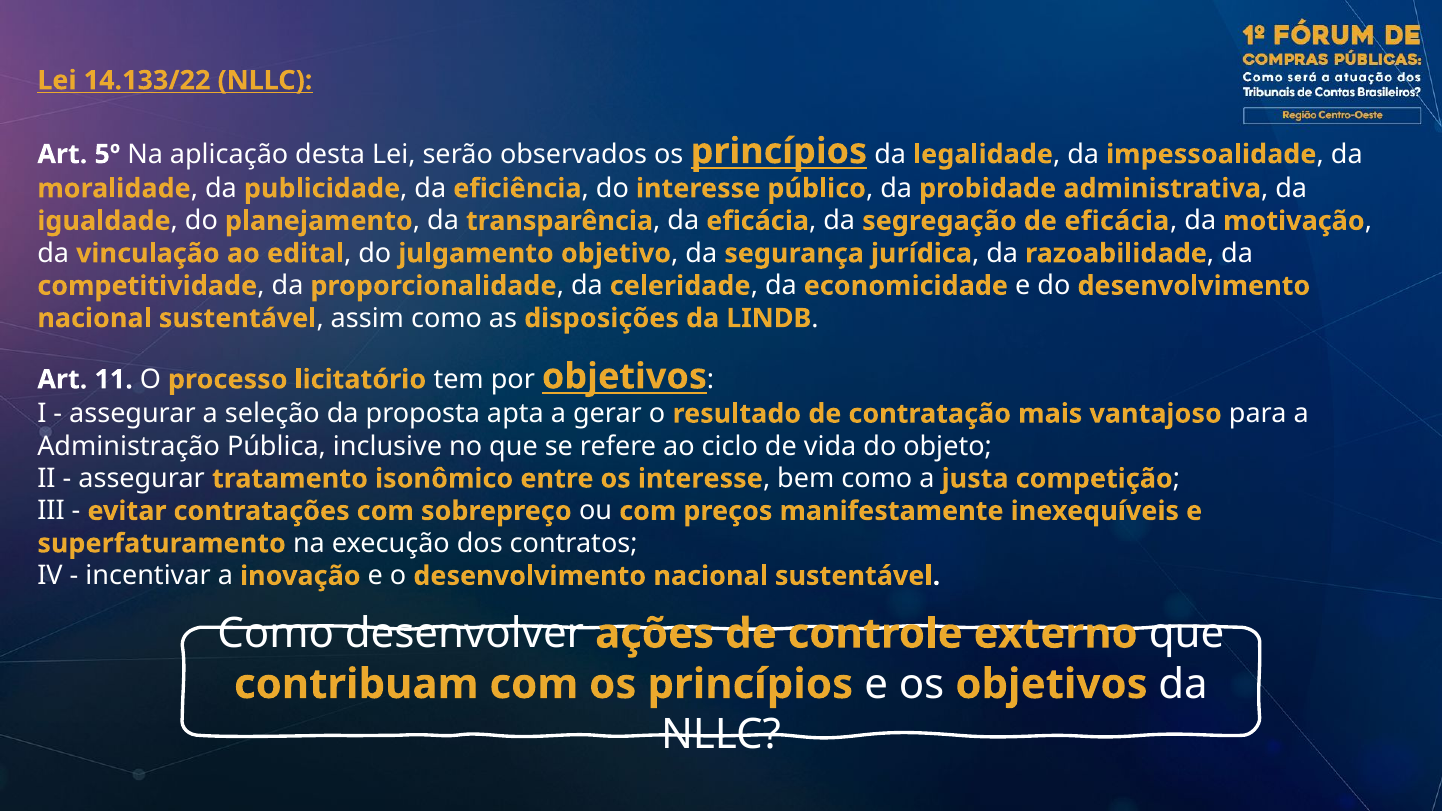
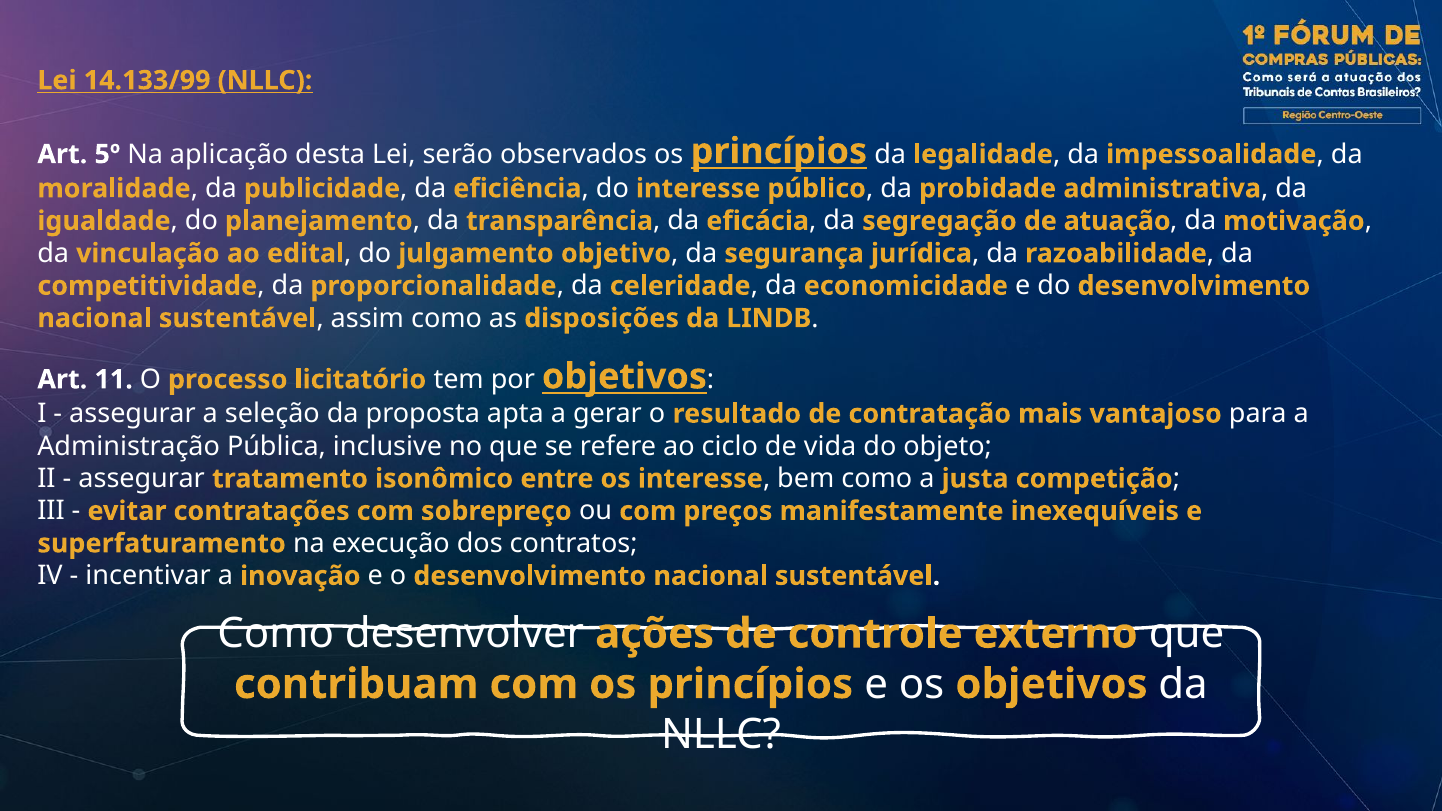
14.133/22: 14.133/22 -> 14.133/99
de eficácia: eficácia -> atuação
